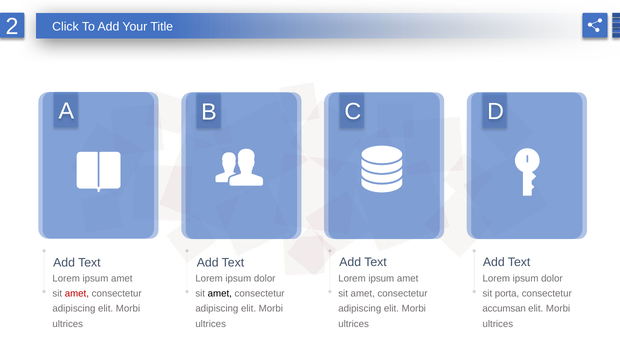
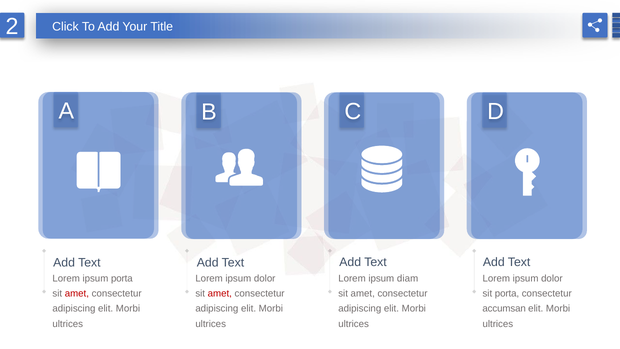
amet at (122, 278): amet -> porta
amet at (408, 278): amet -> diam
amet at (220, 293) colour: black -> red
